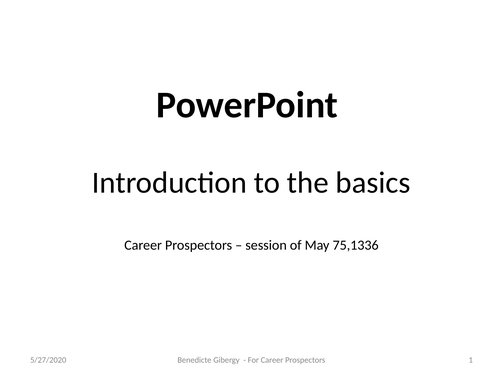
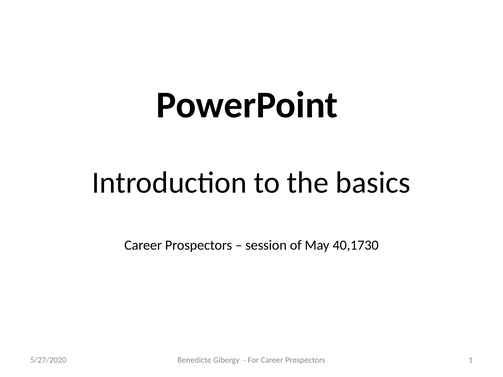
75,1336: 75,1336 -> 40,1730
